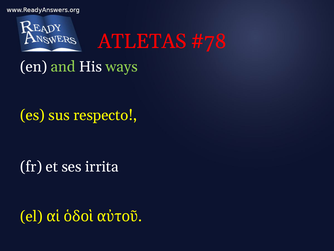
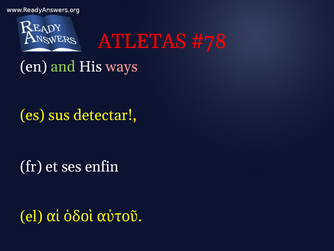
ways colour: light green -> pink
respecto: respecto -> detectar
irrita: irrita -> enfin
